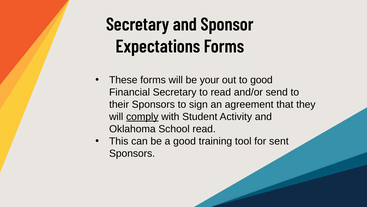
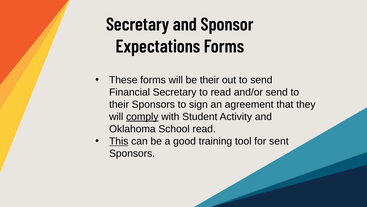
be your: your -> their
to good: good -> send
This underline: none -> present
